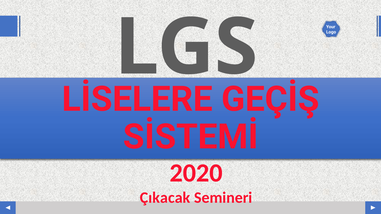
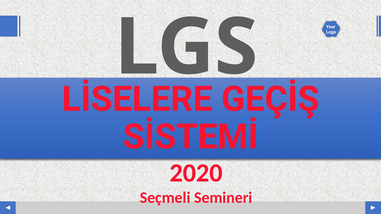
Çıkacak: Çıkacak -> Seçmeli
